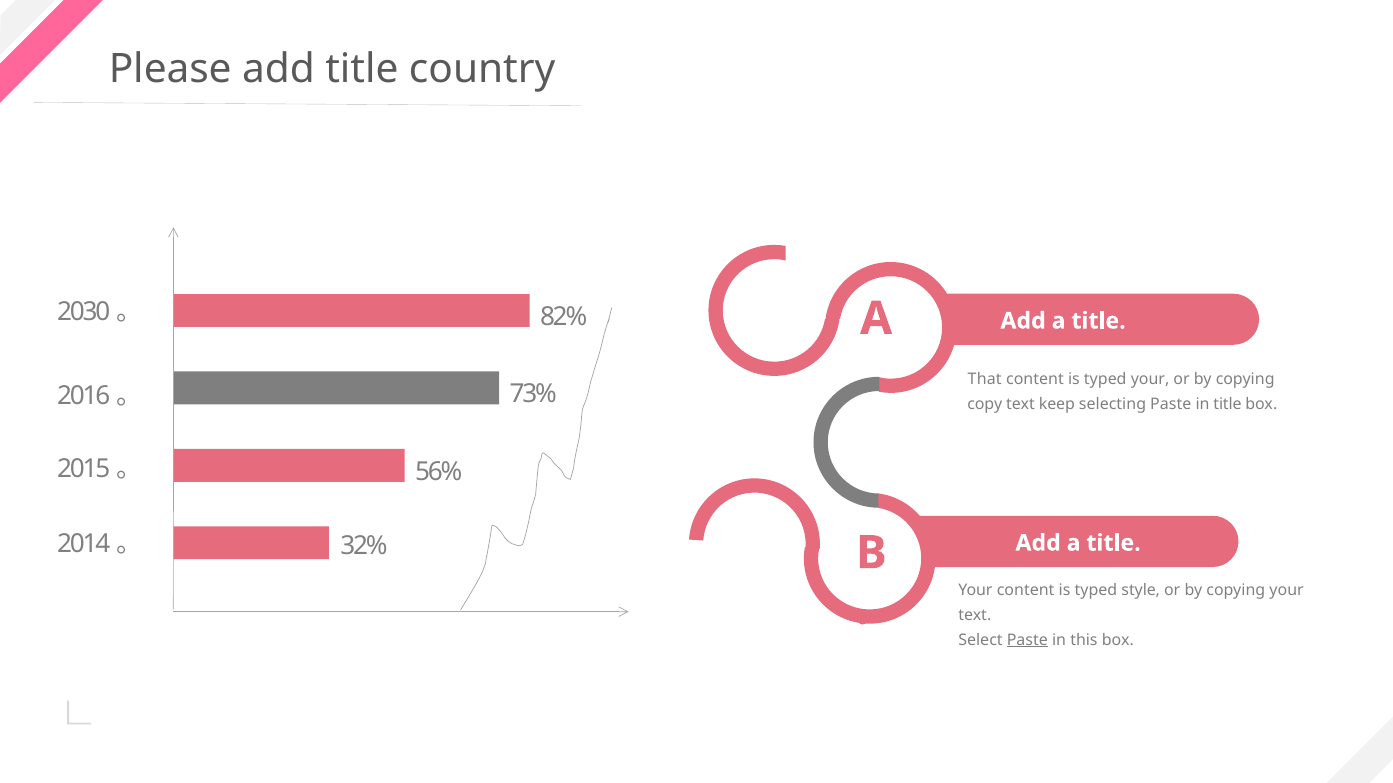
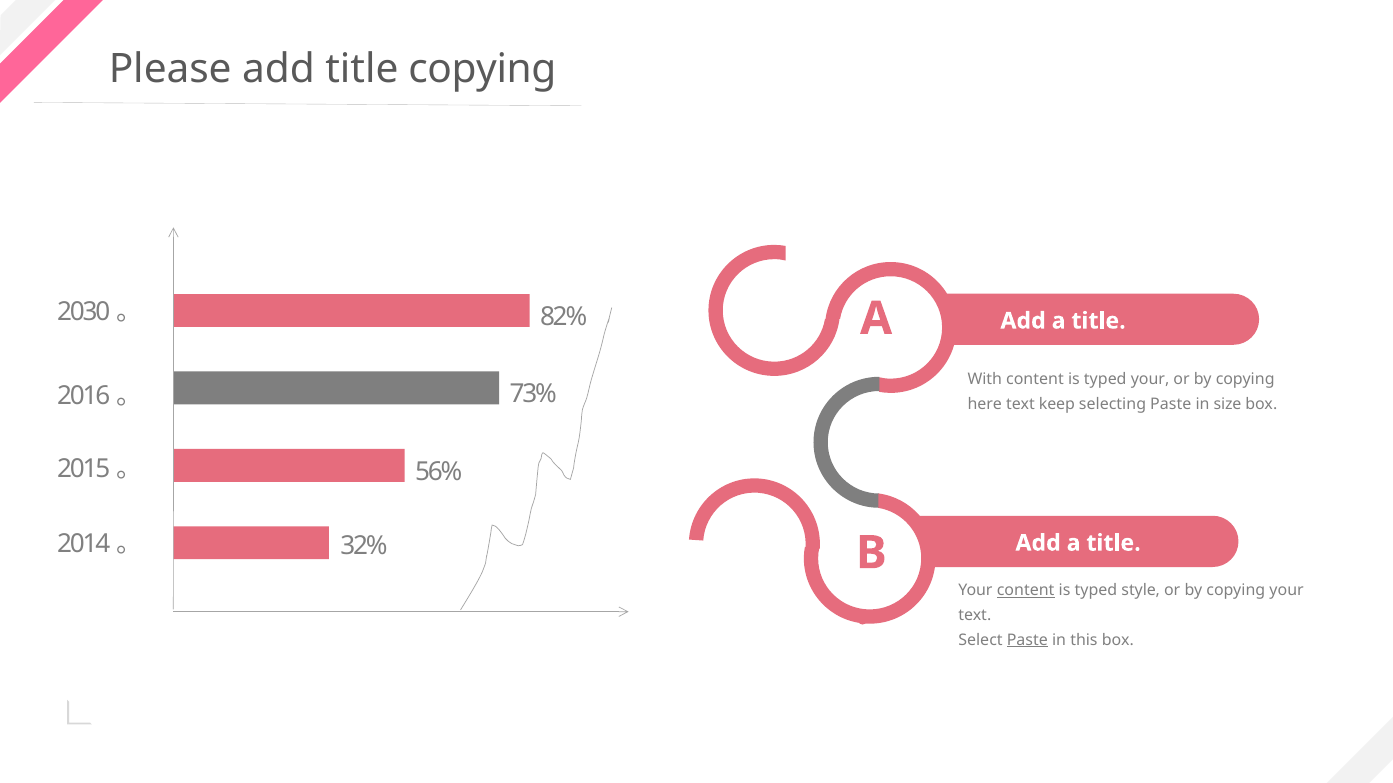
title country: country -> copying
That: That -> With
copy: copy -> here
in title: title -> size
content at (1026, 591) underline: none -> present
